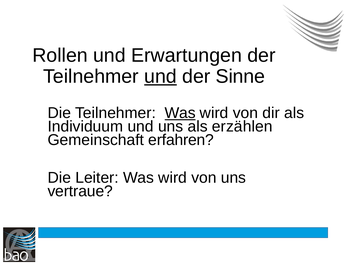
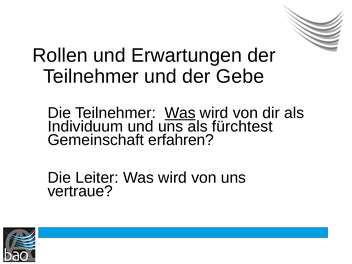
und at (160, 77) underline: present -> none
Sinne: Sinne -> Gebe
erzählen: erzählen -> fürchtest
